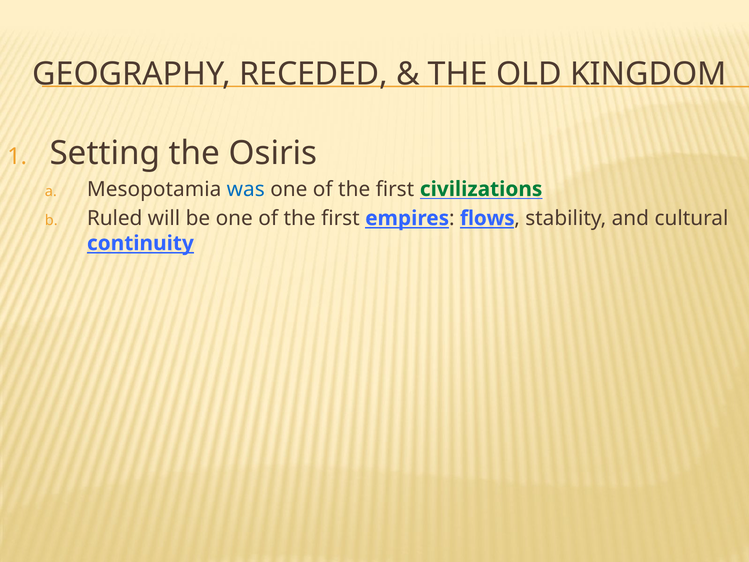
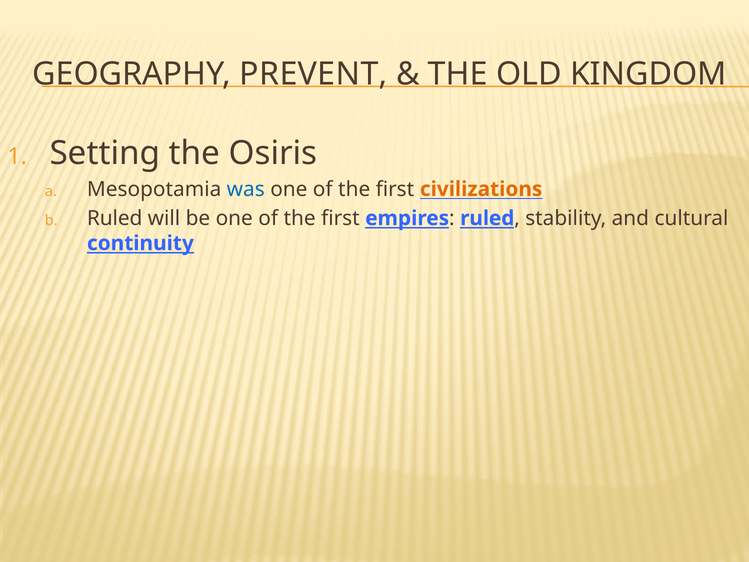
RECEDED: RECEDED -> PREVENT
civilizations colour: green -> orange
flows at (487, 218): flows -> ruled
